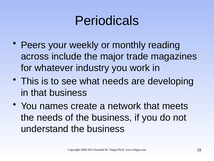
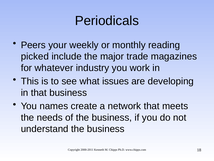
across: across -> picked
what needs: needs -> issues
